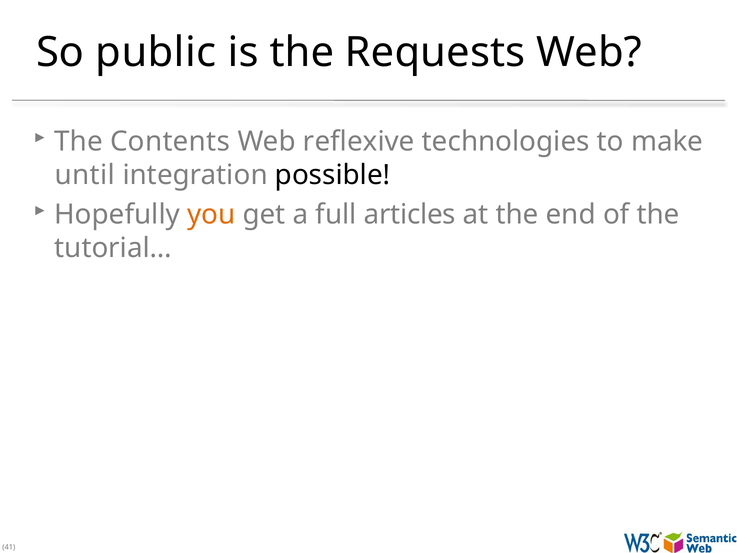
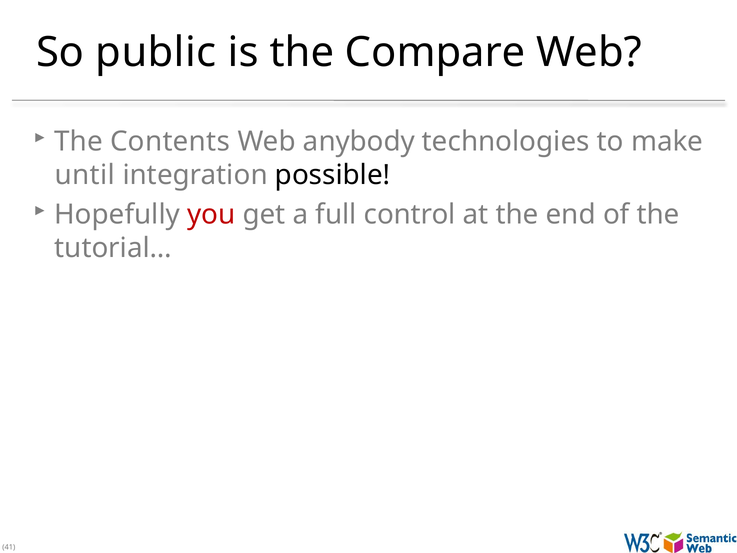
Requests: Requests -> Compare
reflexive: reflexive -> anybody
you colour: orange -> red
articles: articles -> control
